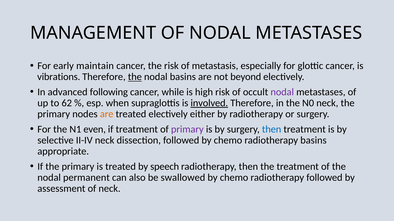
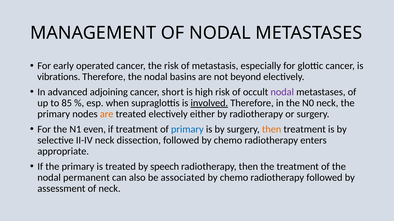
maintain: maintain -> operated
the at (135, 77) underline: present -> none
following: following -> adjoining
while: while -> short
62: 62 -> 85
primary at (187, 130) colour: purple -> blue
then at (272, 130) colour: blue -> orange
radiotherapy basins: basins -> enters
swallowed: swallowed -> associated
